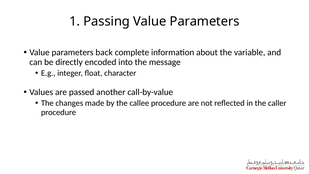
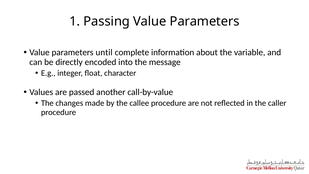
back: back -> until
